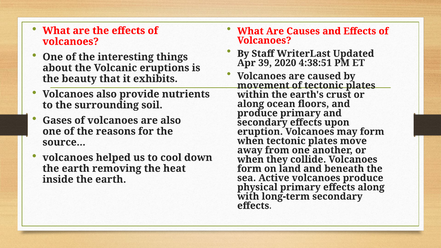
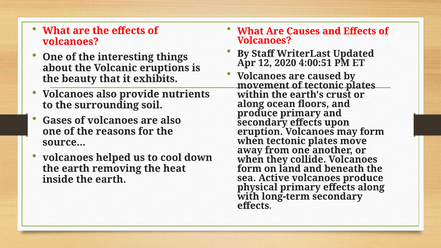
39: 39 -> 12
4:38:51: 4:38:51 -> 4:00:51
